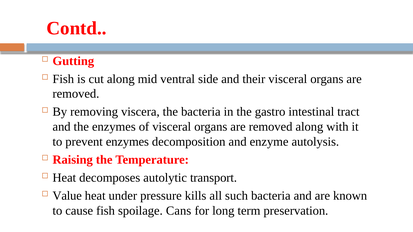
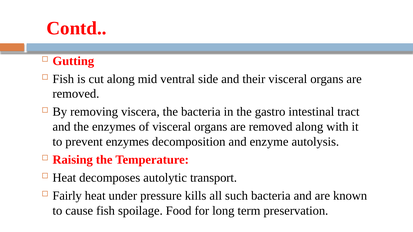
Value: Value -> Fairly
Cans: Cans -> Food
